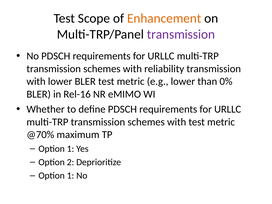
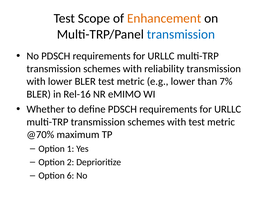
transmission at (181, 34) colour: purple -> blue
0%: 0% -> 7%
1 at (70, 176): 1 -> 6
